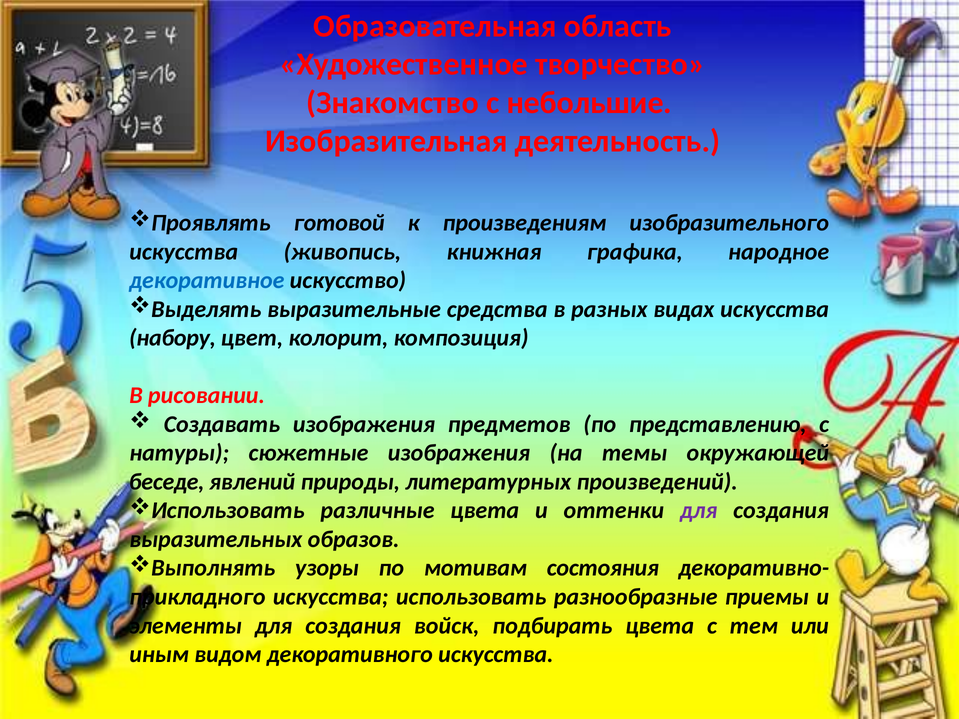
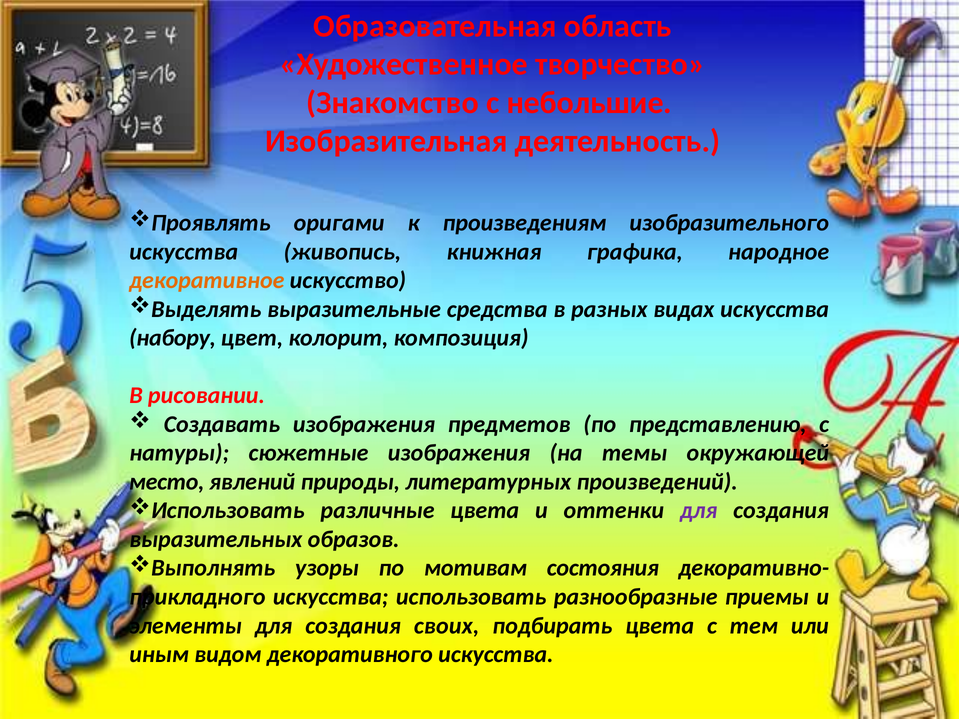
готовой: готовой -> оригами
декоративное colour: blue -> orange
беседе: беседе -> место
войск: войск -> своих
